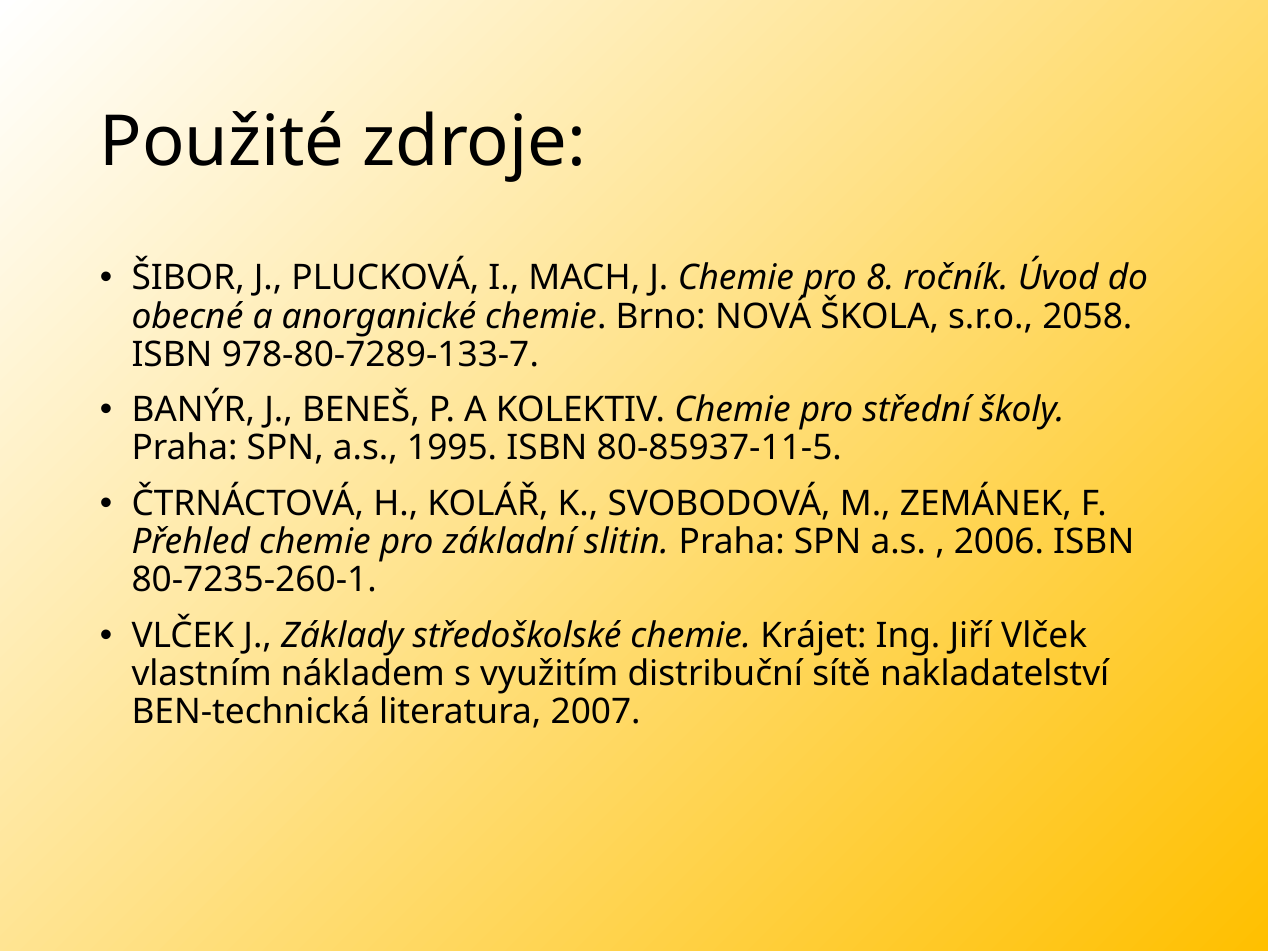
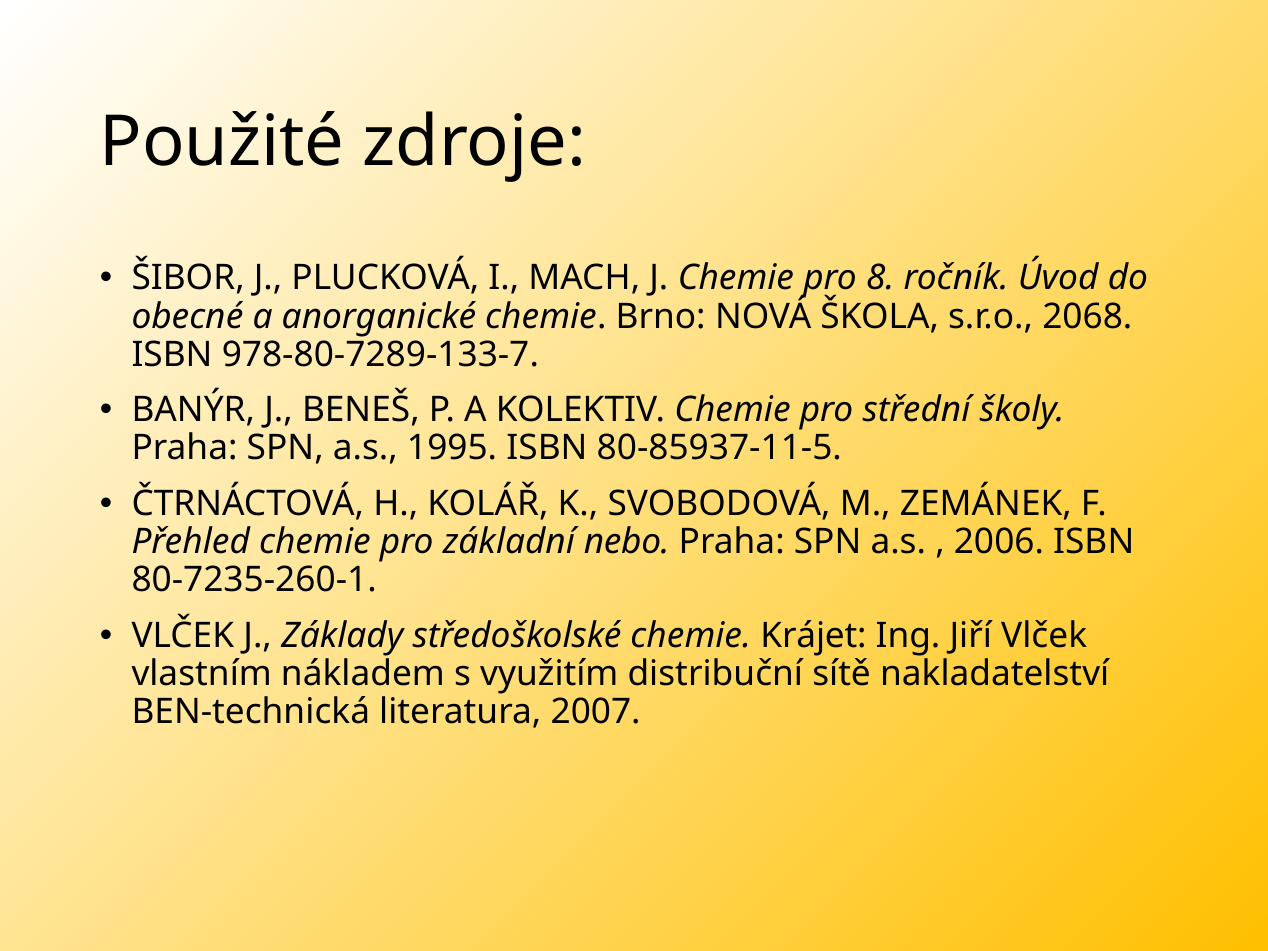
2058: 2058 -> 2068
slitin: slitin -> nebo
